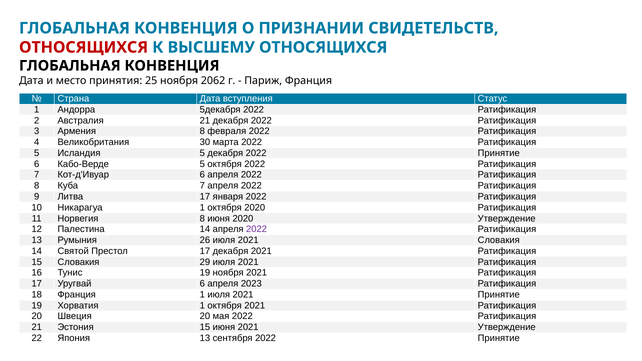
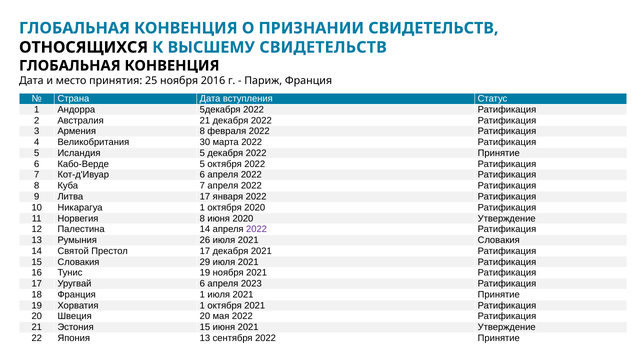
ОТНОСЯЩИХСЯ at (84, 47) colour: red -> black
ВЫСШЕМУ ОТНОСЯЩИХСЯ: ОТНОСЯЩИХСЯ -> СВИДЕТЕЛЬСТВ
2062: 2062 -> 2016
